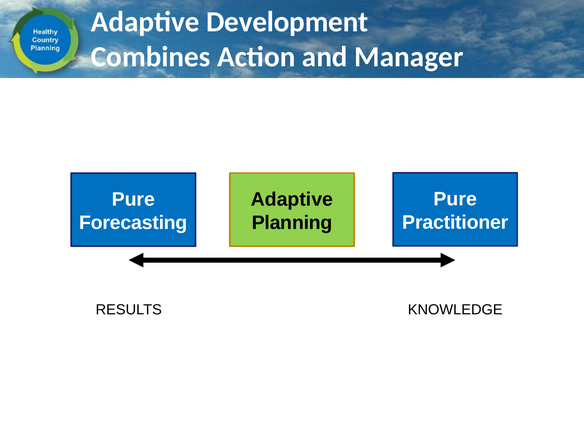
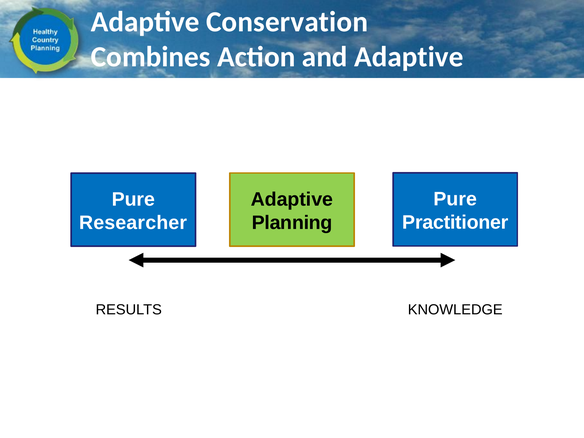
Development: Development -> Conservation
and Manager: Manager -> Adaptive
Forecasting: Forecasting -> Researcher
